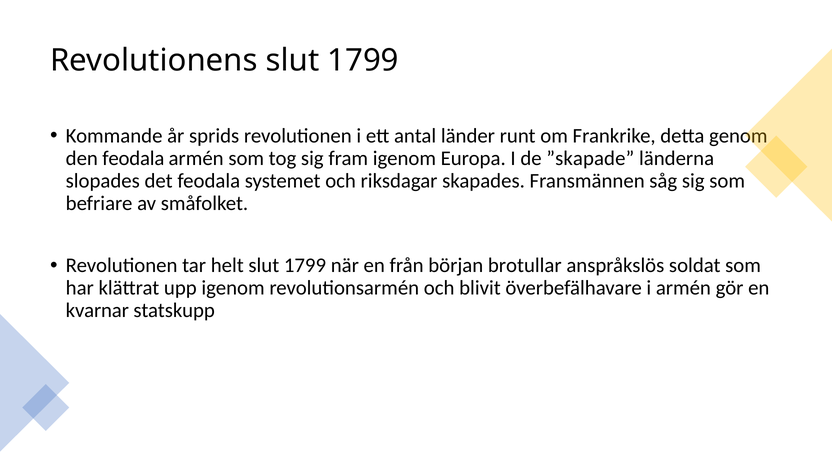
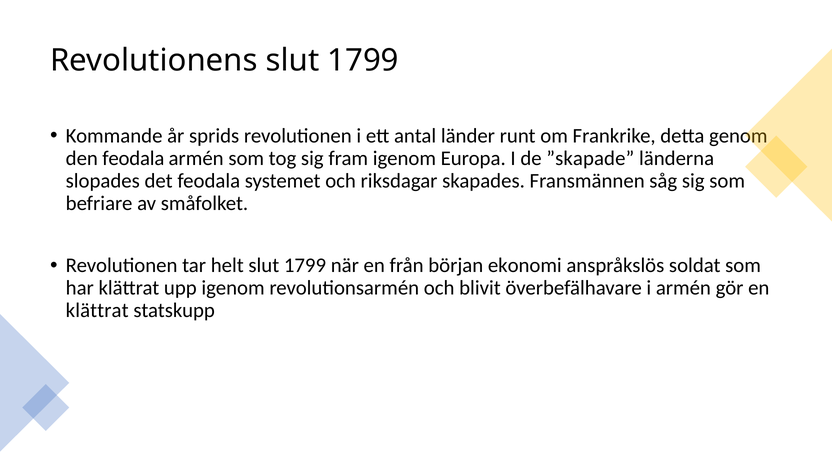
brotullar: brotullar -> ekonomi
kvarnar at (97, 310): kvarnar -> klättrat
